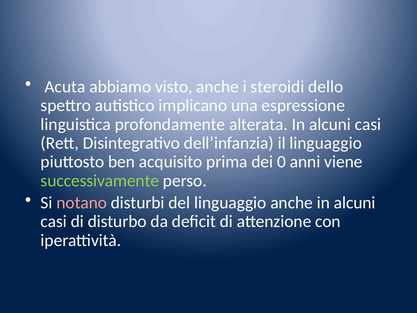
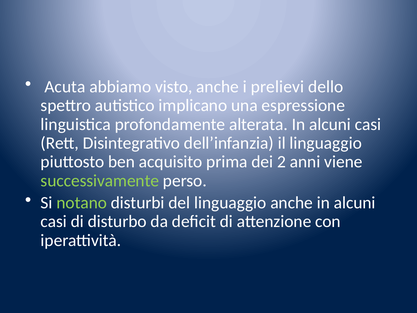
steroidi: steroidi -> prelievi
0: 0 -> 2
notano colour: pink -> light green
